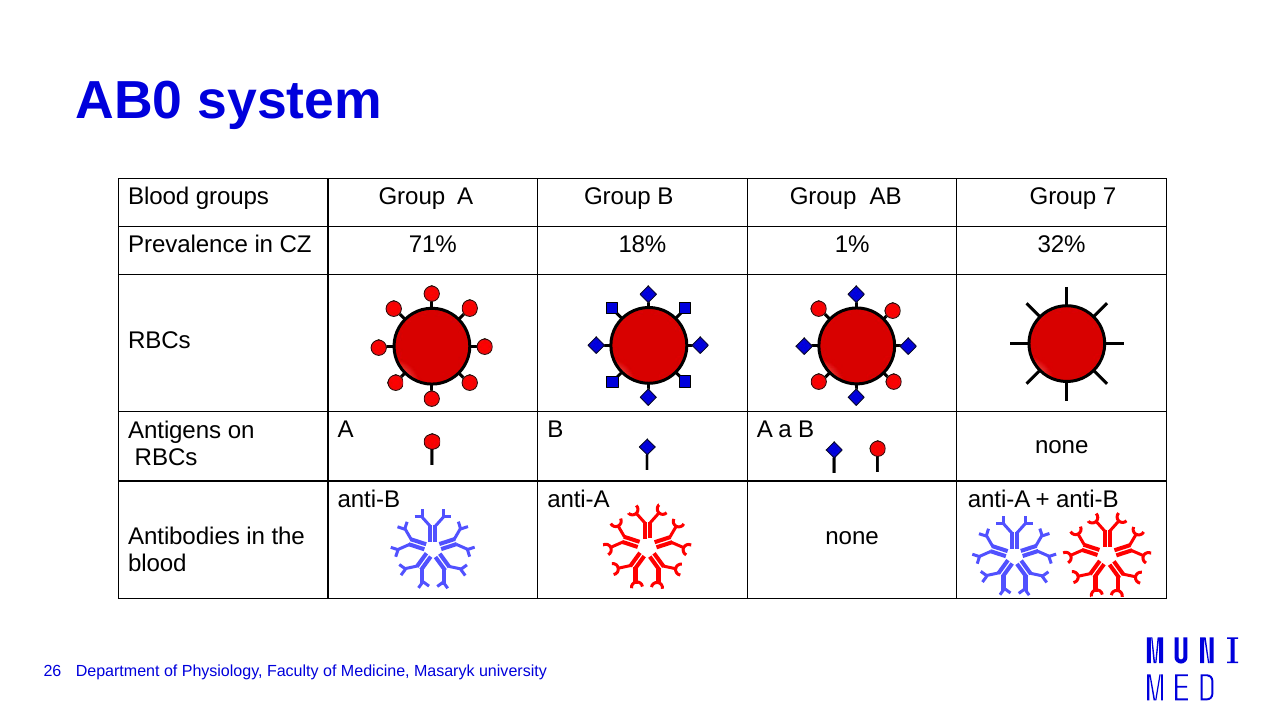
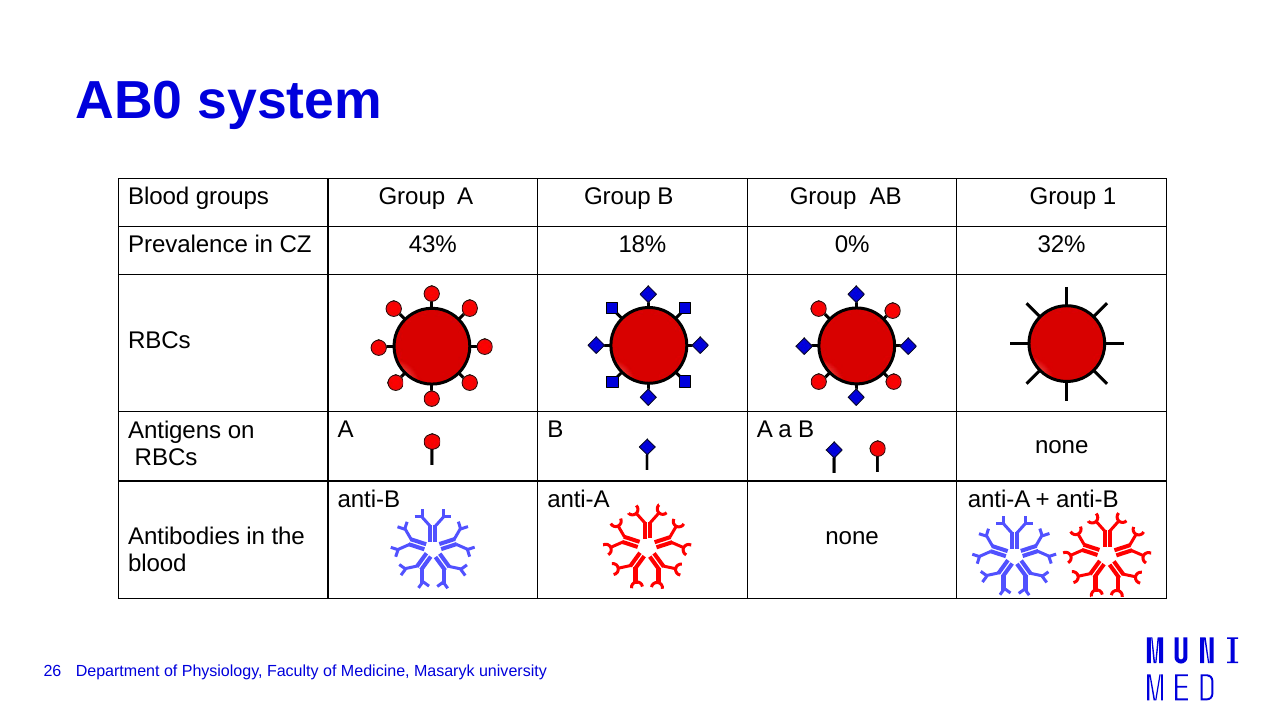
7: 7 -> 1
71%: 71% -> 43%
1%: 1% -> 0%
